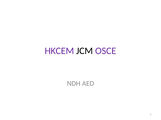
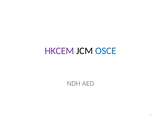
OSCE colour: purple -> blue
